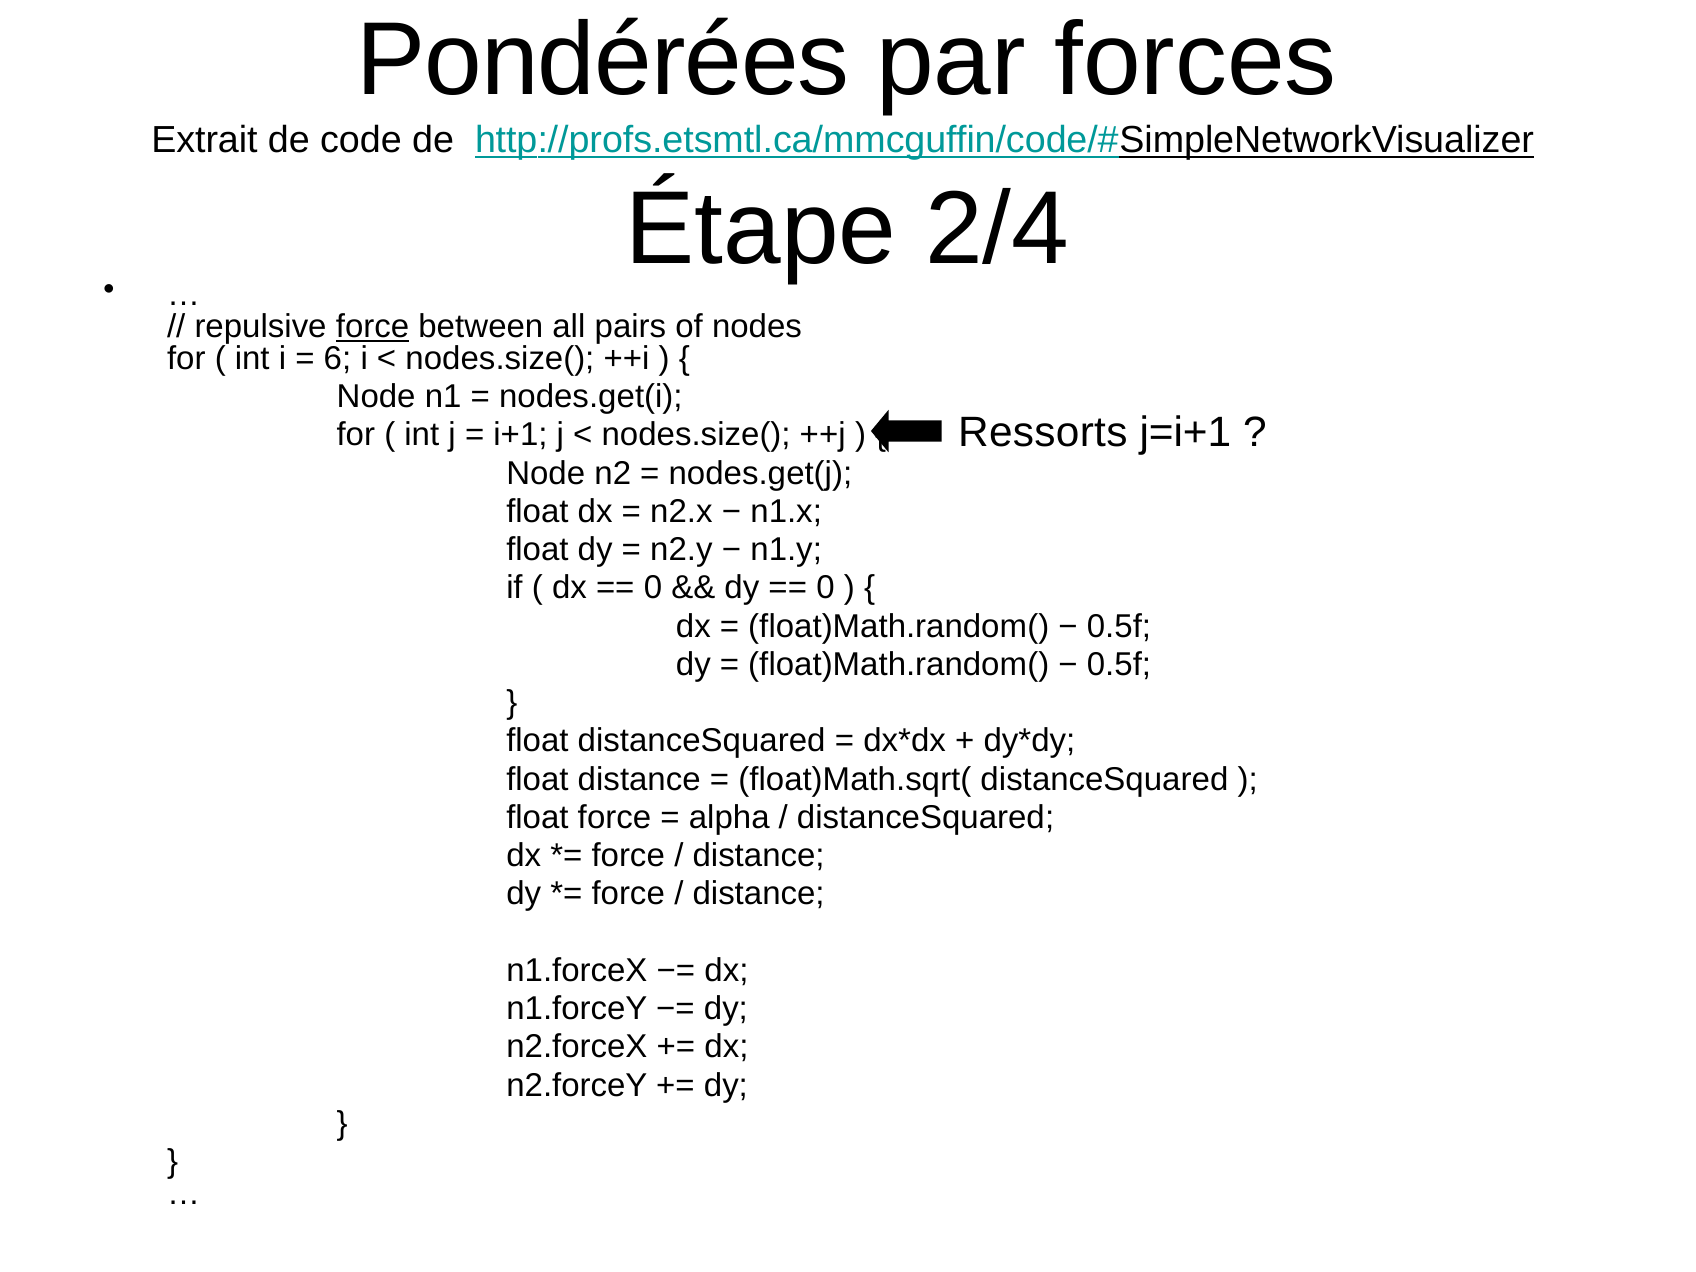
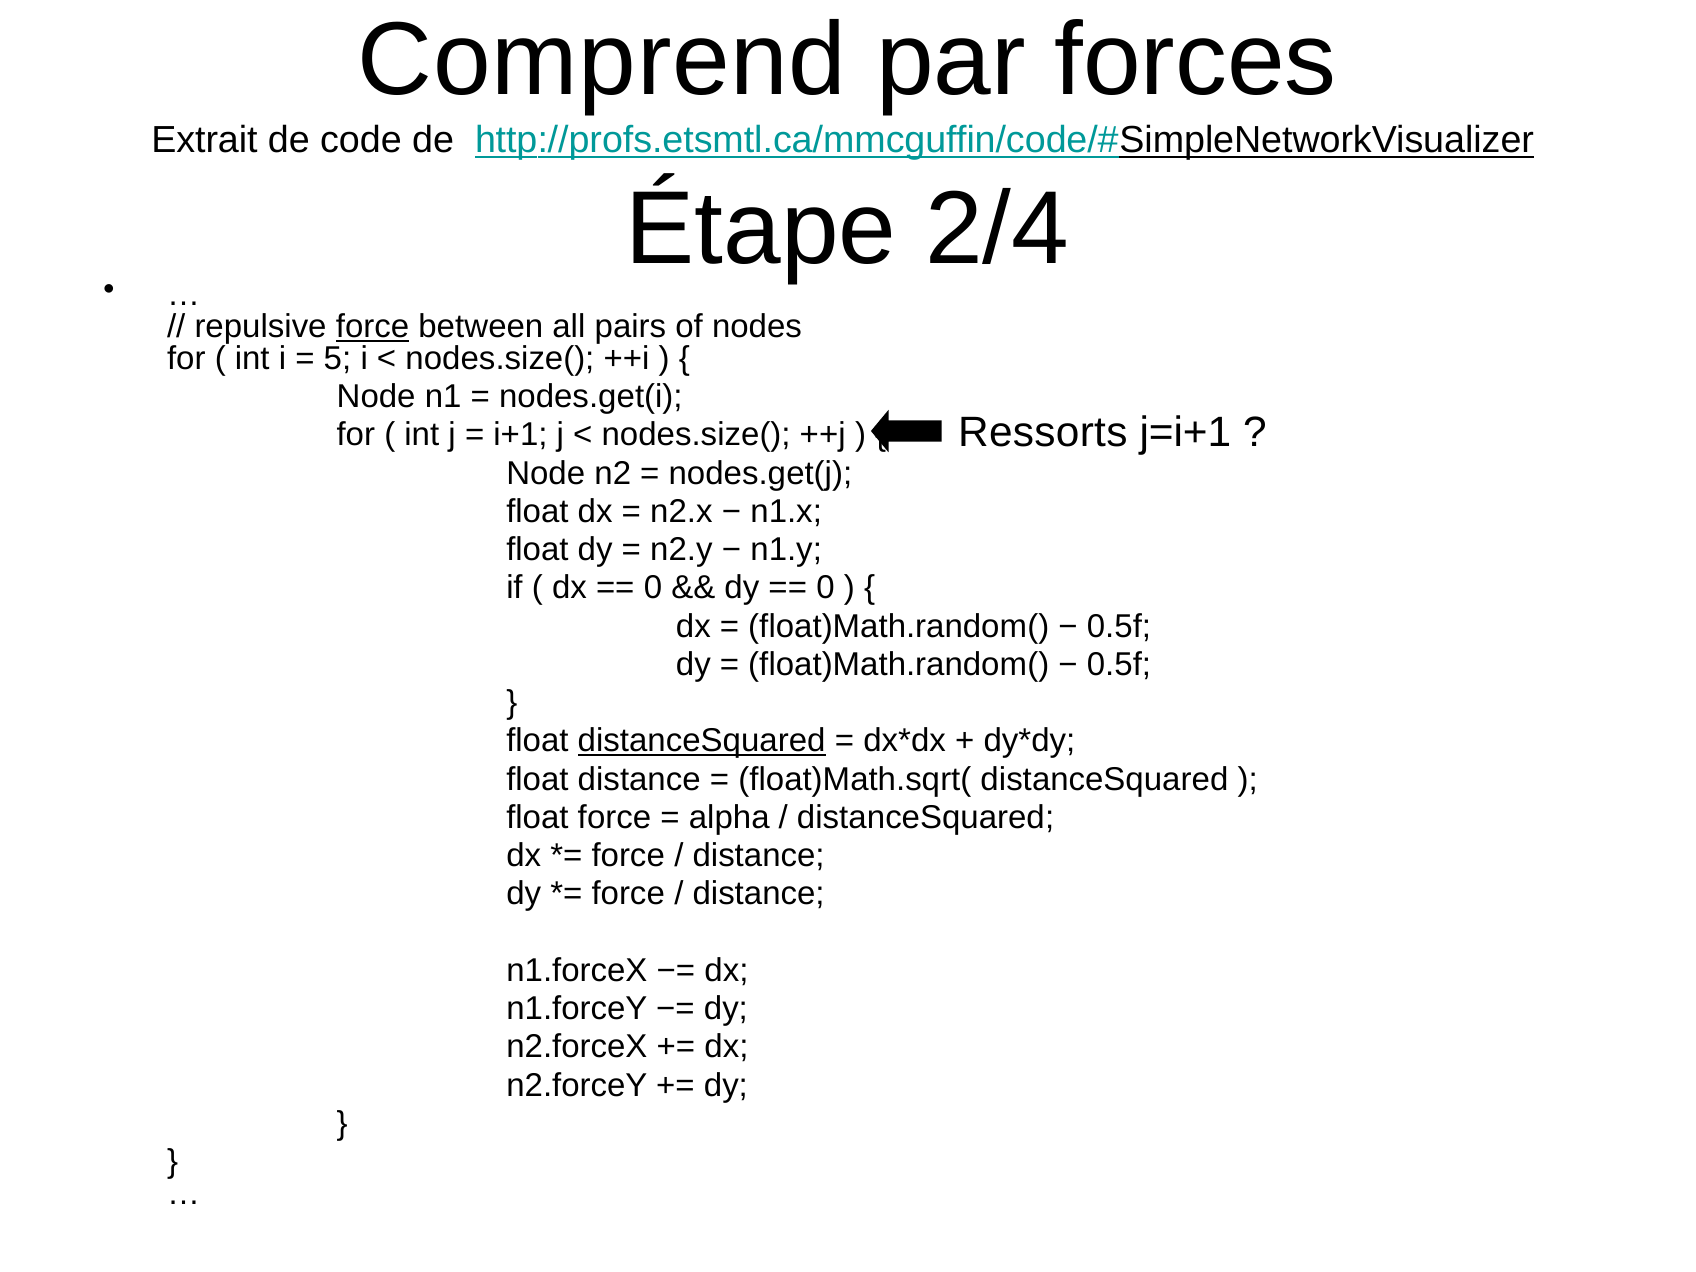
Pondérées: Pondérées -> Comprend
6: 6 -> 5
distanceSquared at (702, 741) underline: none -> present
